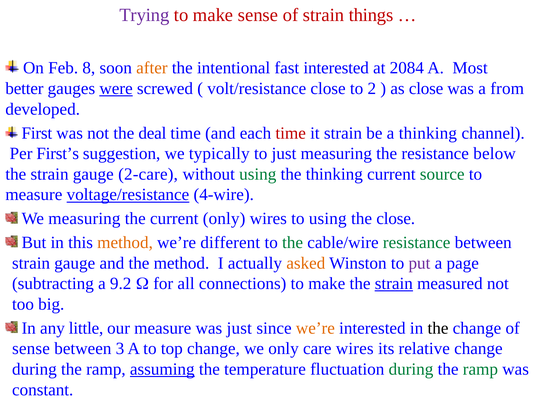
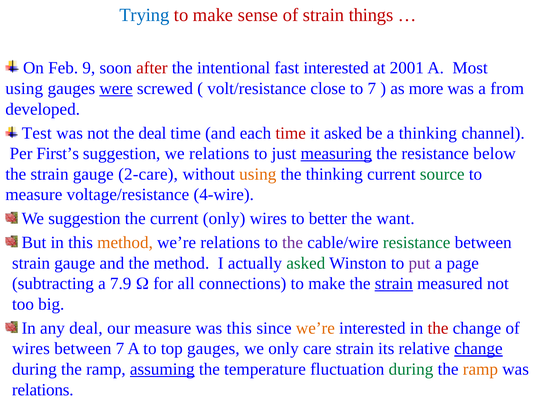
Trying colour: purple -> blue
8: 8 -> 9
after colour: orange -> red
2084: 2084 -> 2001
better at (24, 89): better -> using
to 2: 2 -> 7
as close: close -> more
First: First -> Test
it strain: strain -> asked
we typically: typically -> relations
measuring at (336, 154) underline: none -> present
using at (258, 174) colour: green -> orange
voltage/resistance underline: present -> none
We measuring: measuring -> suggestion
to using: using -> better
the close: close -> want
we’re different: different -> relations
the at (293, 243) colour: green -> purple
asked at (306, 263) colour: orange -> green
9.2: 9.2 -> 7.9
any little: little -> deal
was just: just -> this
the at (438, 328) colour: black -> red
sense at (31, 349): sense -> wires
between 3: 3 -> 7
top change: change -> gauges
care wires: wires -> strain
change at (478, 349) underline: none -> present
ramp at (480, 369) colour: green -> orange
constant at (43, 390): constant -> relations
